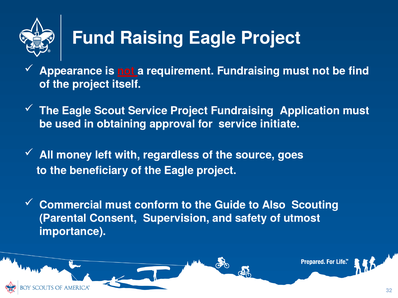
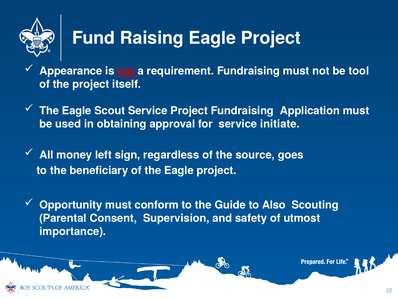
find: find -> tool
with: with -> sign
Commercial: Commercial -> Opportunity
